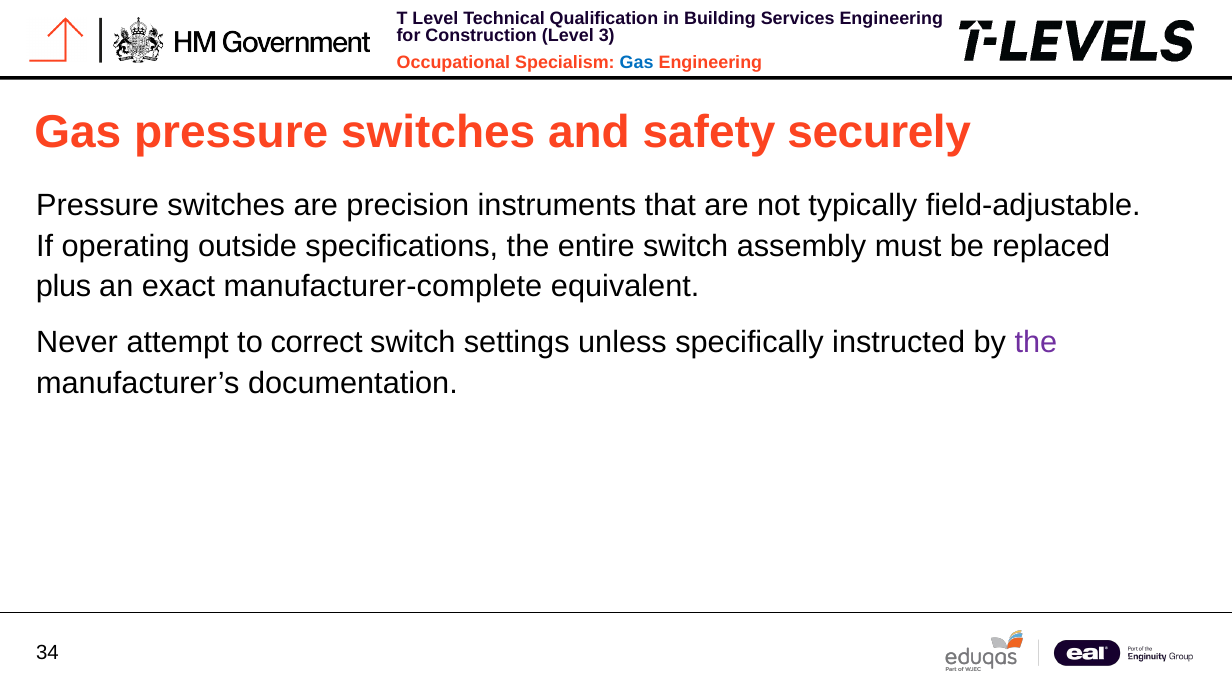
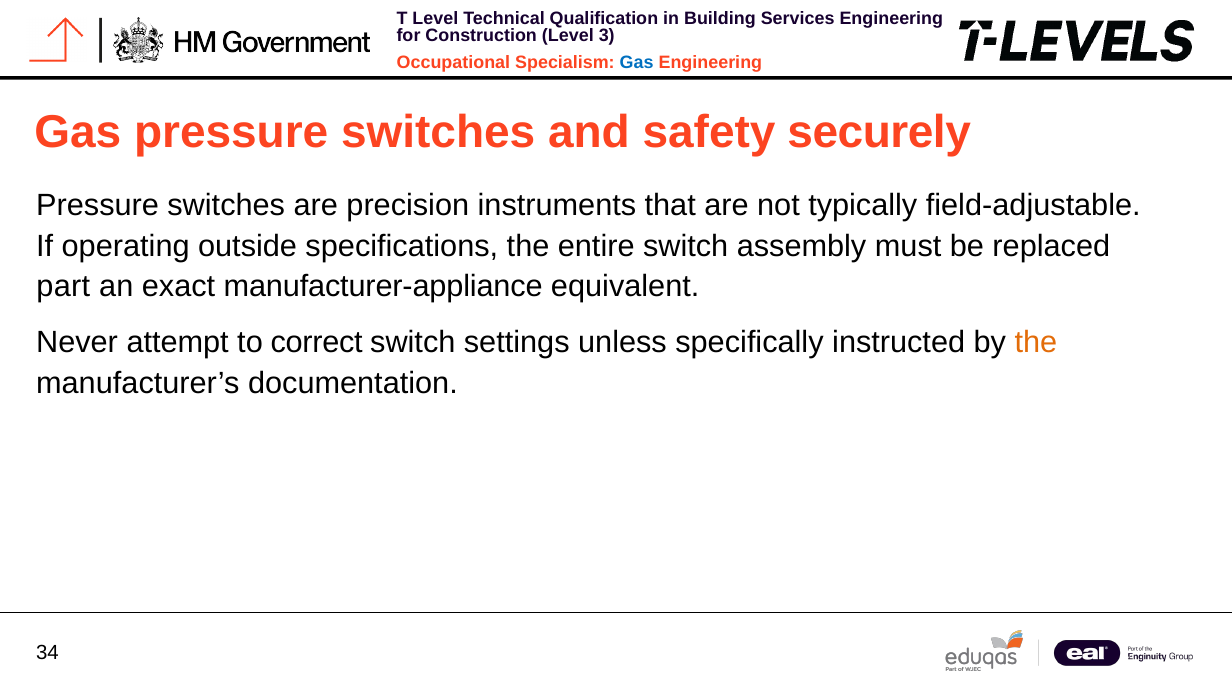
plus: plus -> part
manufacturer-complete: manufacturer-complete -> manufacturer-appliance
the at (1036, 342) colour: purple -> orange
